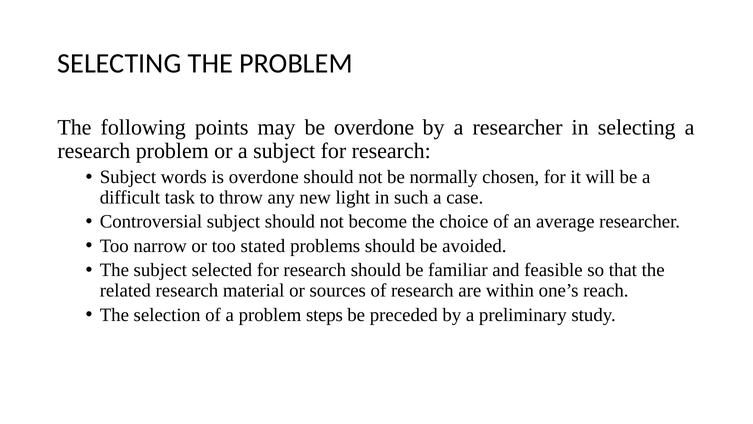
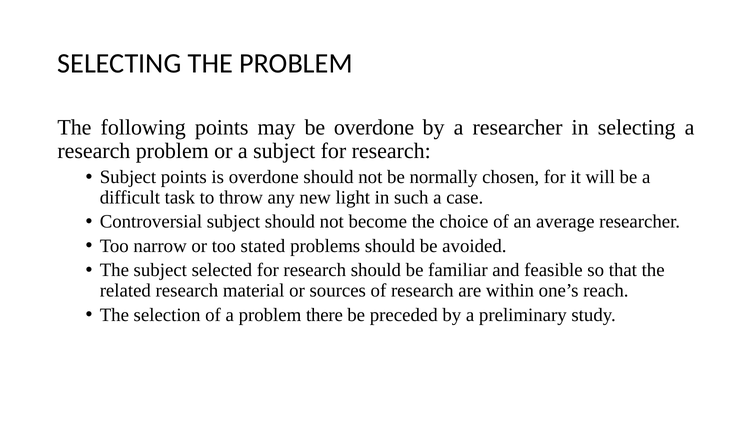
Subject words: words -> points
steps: steps -> there
